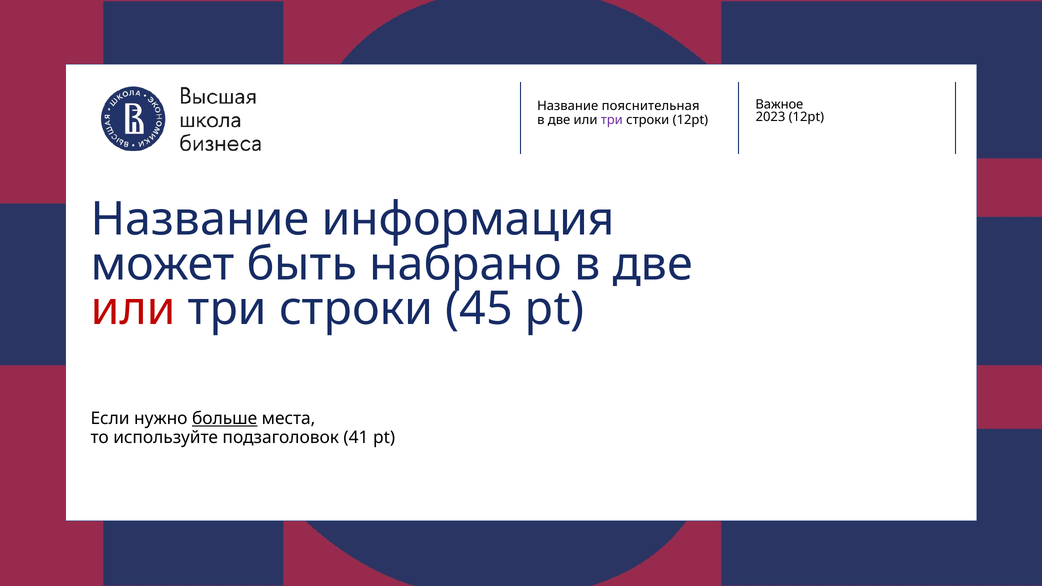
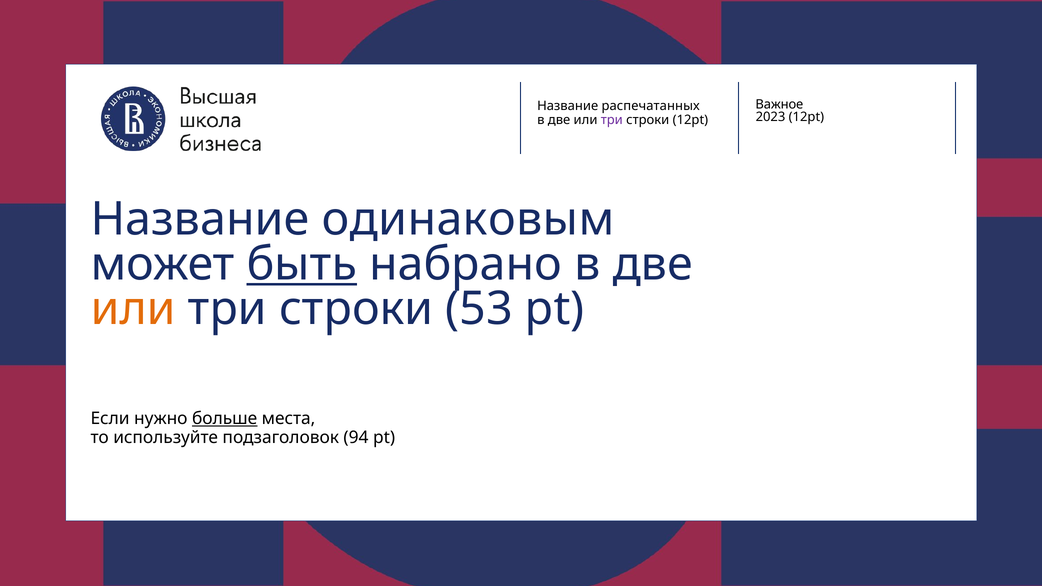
пояснительная: пояснительная -> распечатанных
информация: информация -> одинаковым
быть underline: none -> present
или at (133, 309) colour: red -> orange
45: 45 -> 53
41: 41 -> 94
